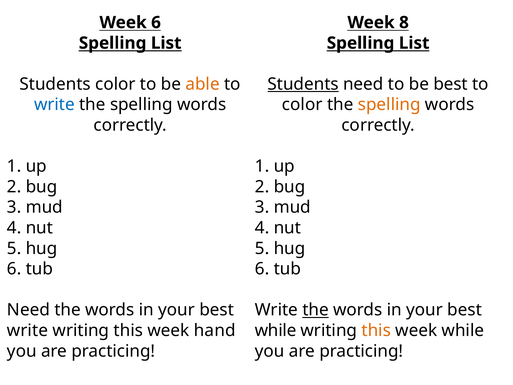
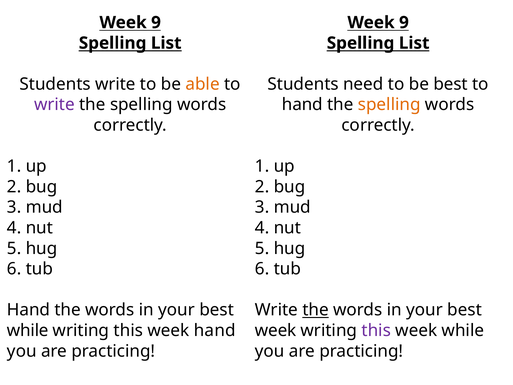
6 at (156, 23): 6 -> 9
8 at (404, 23): 8 -> 9
Students color: color -> write
Students at (303, 84) underline: present -> none
write at (54, 105) colour: blue -> purple
color at (302, 105): color -> hand
Need at (28, 310): Need -> Hand
write at (28, 330): write -> while
while at (276, 330): while -> week
this at (376, 330) colour: orange -> purple
